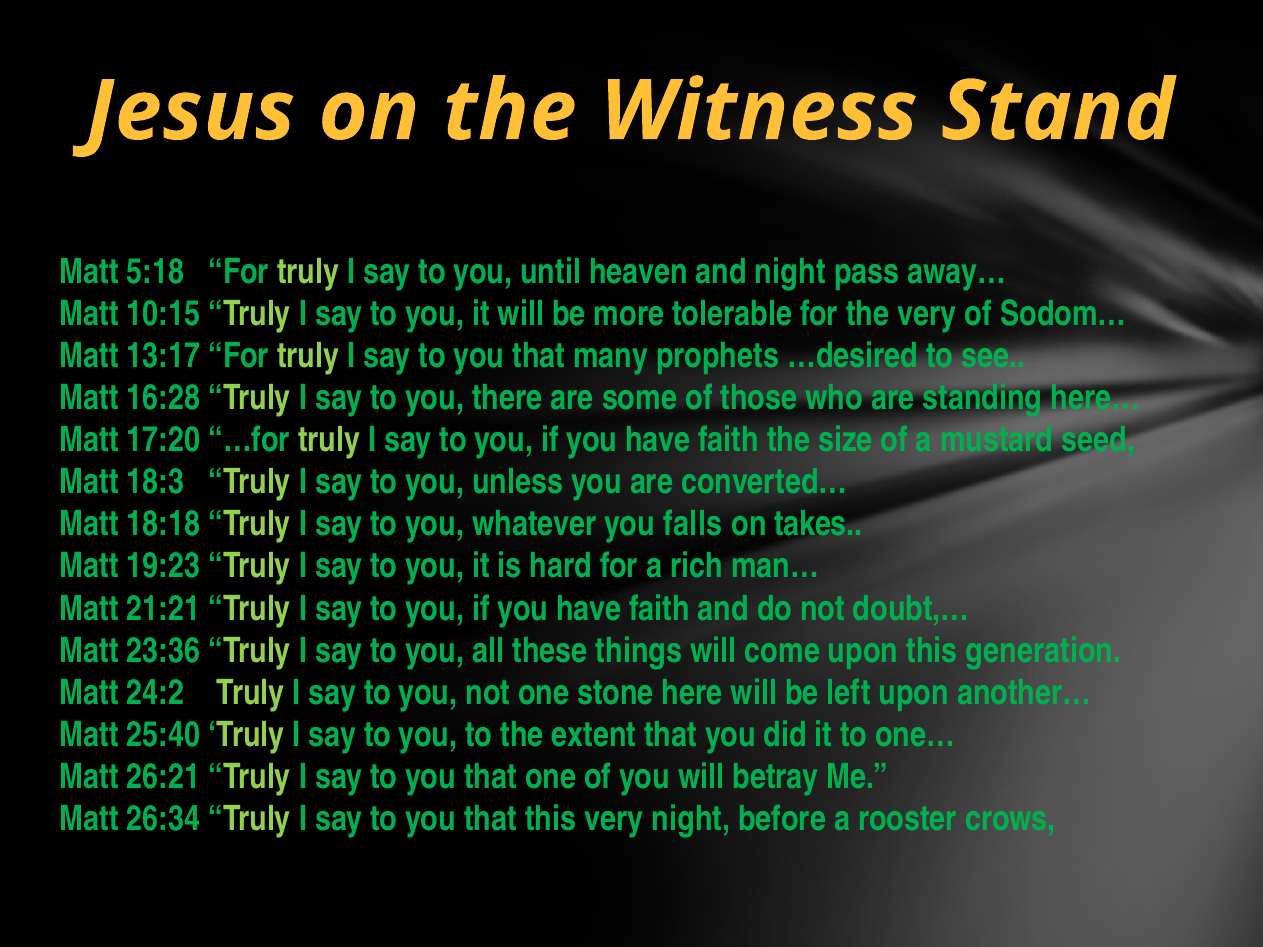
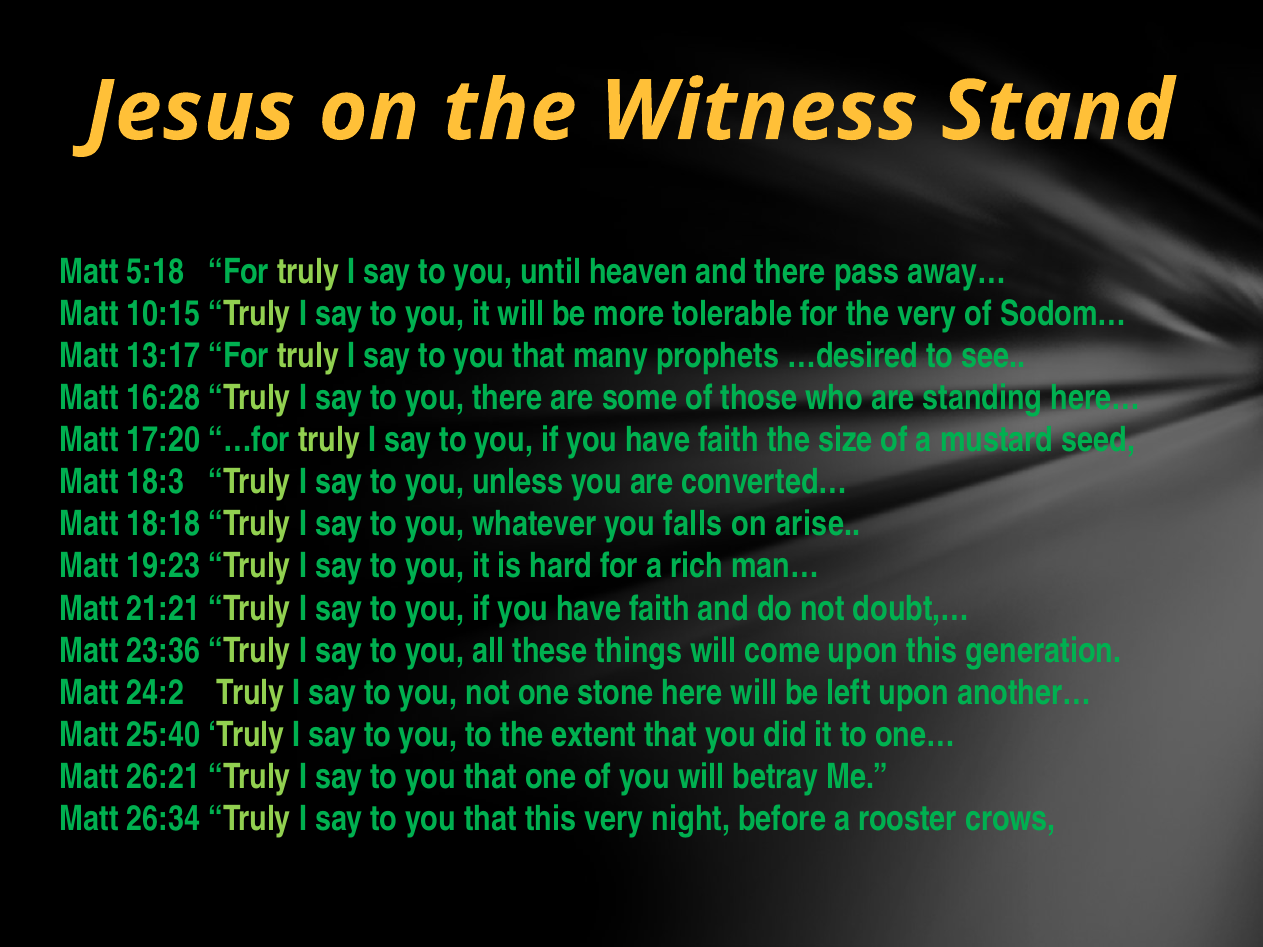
and night: night -> there
takes: takes -> arise
